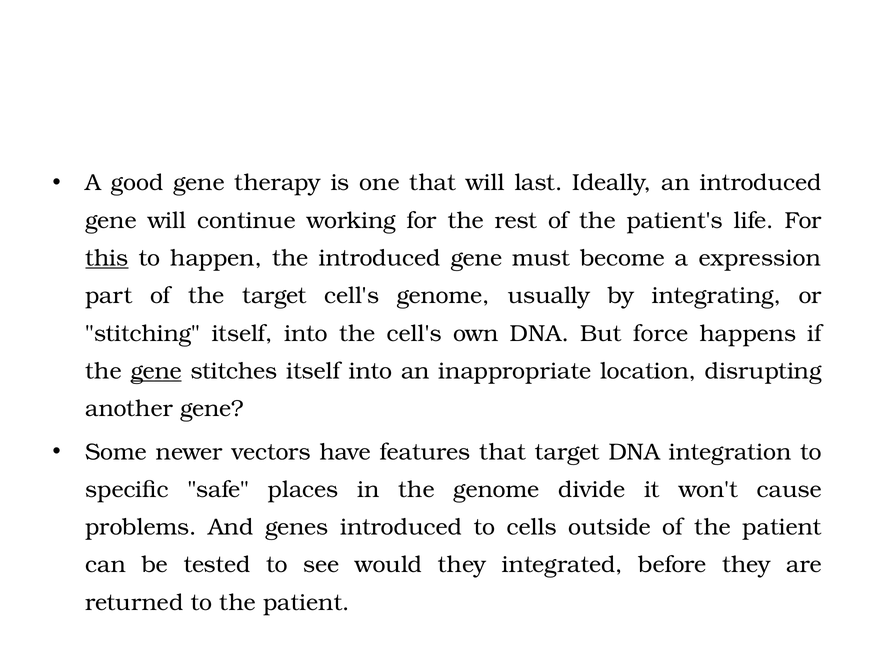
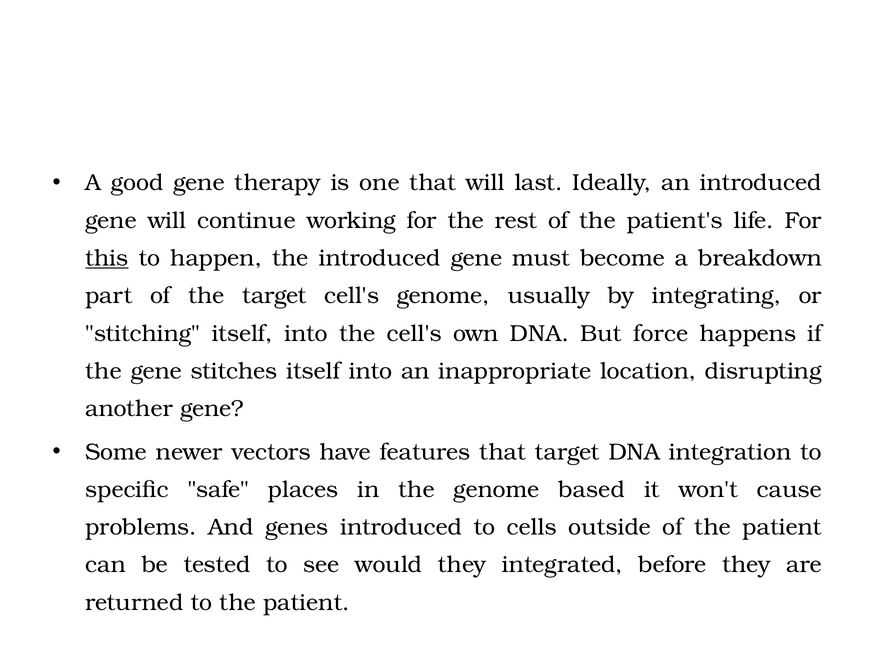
expression: expression -> breakdown
gene at (156, 371) underline: present -> none
divide: divide -> based
